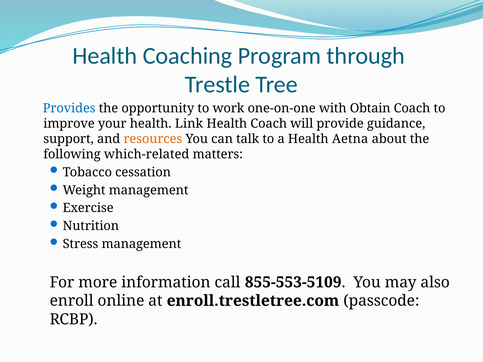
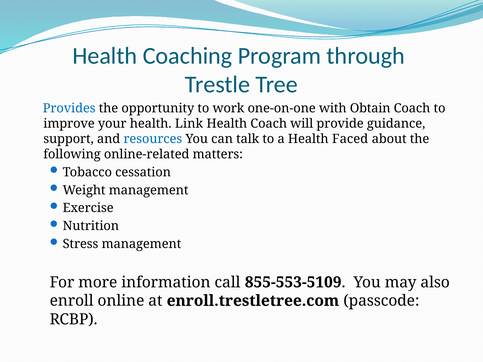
resources colour: orange -> blue
Aetna: Aetna -> Faced
which-related: which-related -> online-related
